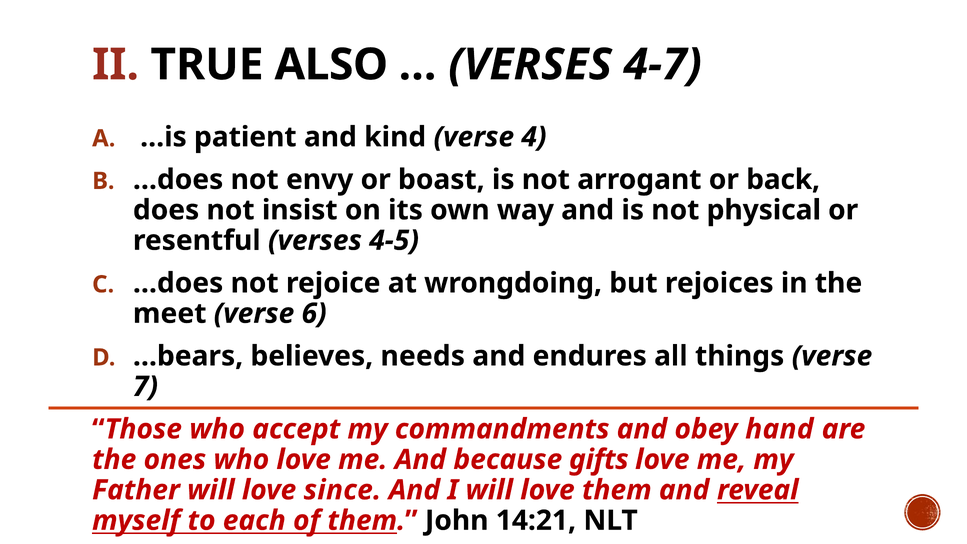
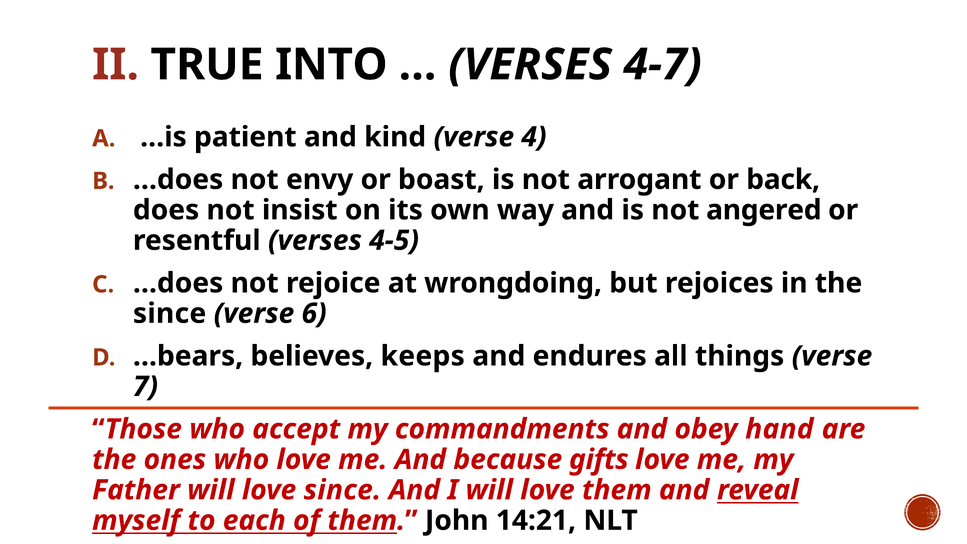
ALSO: ALSO -> INTO
physical: physical -> angered
meet at (170, 314): meet -> since
needs: needs -> keeps
